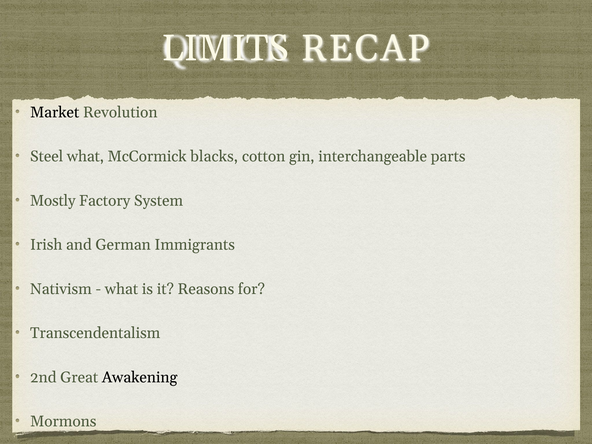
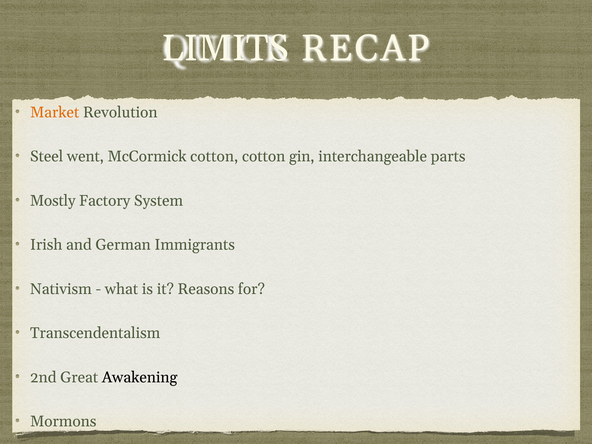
Market colour: black -> orange
Steel what: what -> went
McCormick blacks: blacks -> cotton
